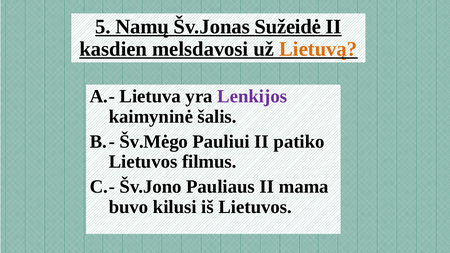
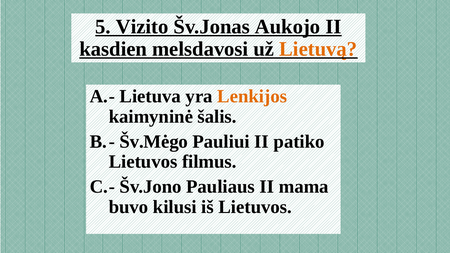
Namų: Namų -> Vizito
Sužeidė: Sužeidė -> Aukojo
Lenkijos colour: purple -> orange
